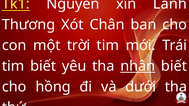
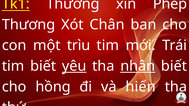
Tk1 Nguyễn: Nguyễn -> Thương
Lành: Lành -> Phép
trời: trời -> trìu
yêu underline: none -> present
dưới: dưới -> hiến
